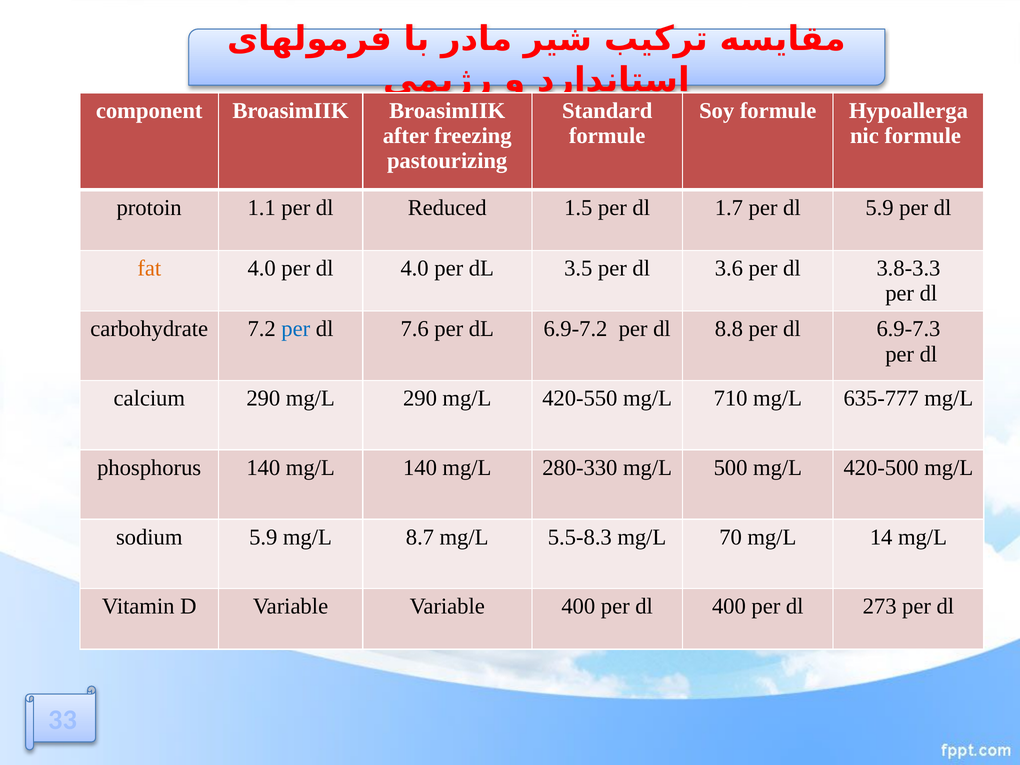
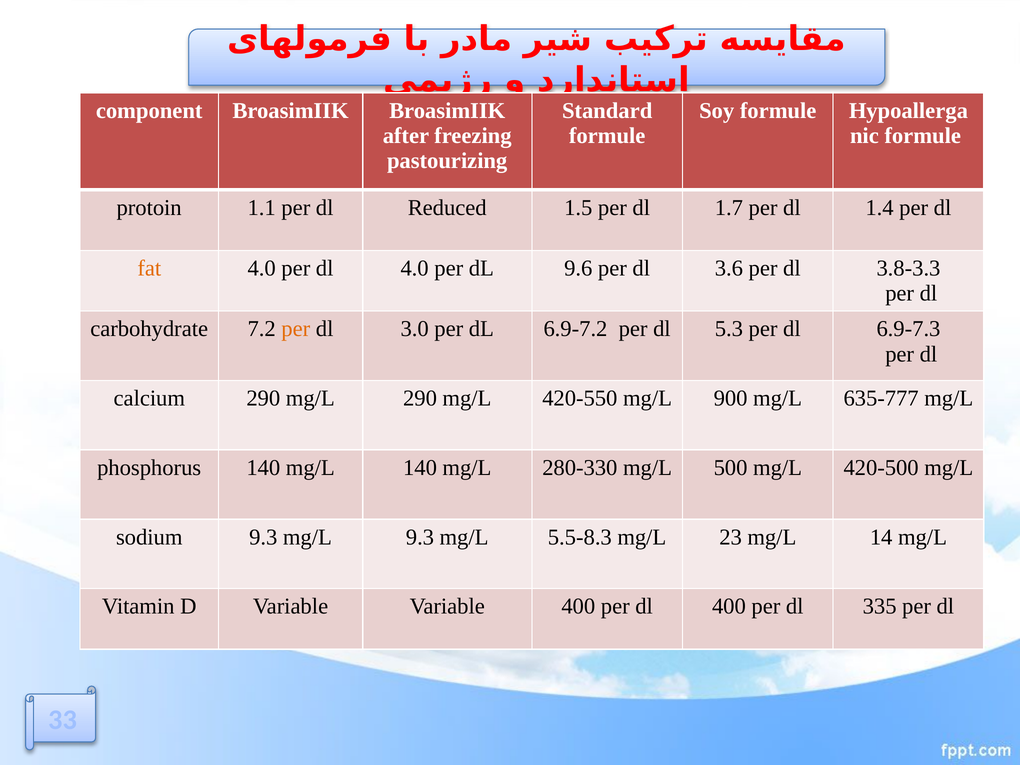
dl 5.9: 5.9 -> 1.4
3.5: 3.5 -> 9.6
per at (296, 329) colour: blue -> orange
7.6: 7.6 -> 3.0
8.8: 8.8 -> 5.3
710: 710 -> 900
sodium 5.9: 5.9 -> 9.3
mg/L 8.7: 8.7 -> 9.3
70: 70 -> 23
273: 273 -> 335
